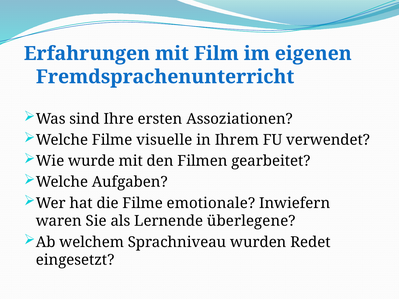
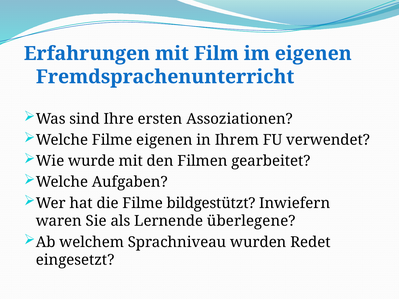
Filme visuelle: visuelle -> eigenen
emotionale: emotionale -> bildgestützt
